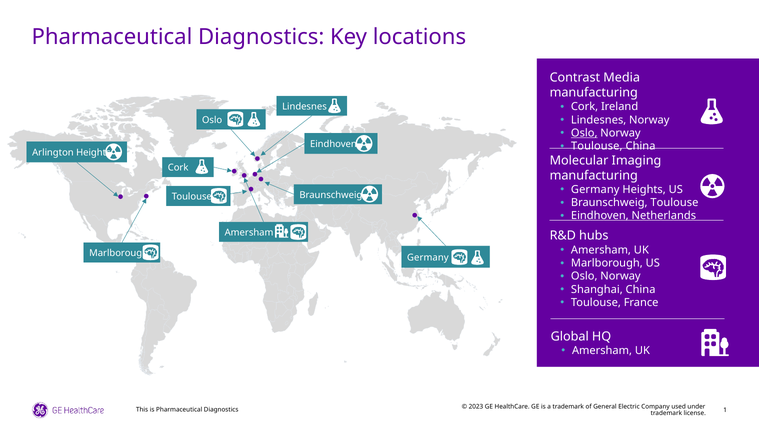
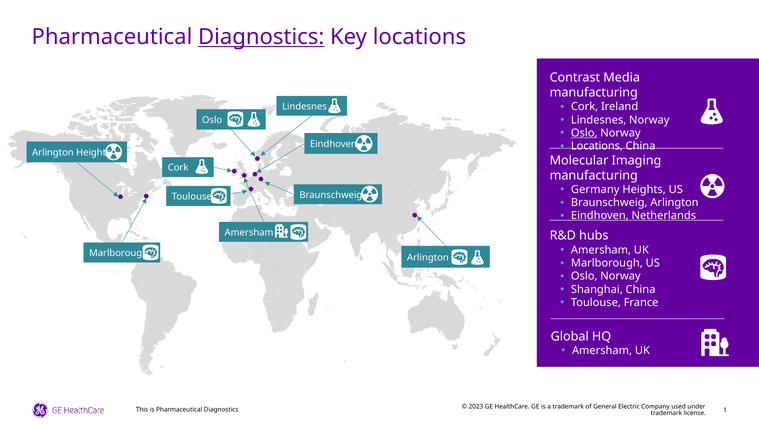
Diagnostics at (261, 37) underline: none -> present
Toulouse at (597, 146): Toulouse -> Locations
Toulouse at (674, 203): Toulouse -> Arlington
Germany at (428, 257): Germany -> Arlington
